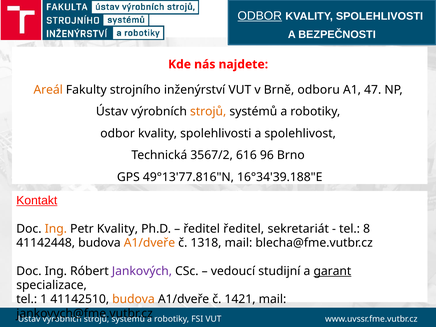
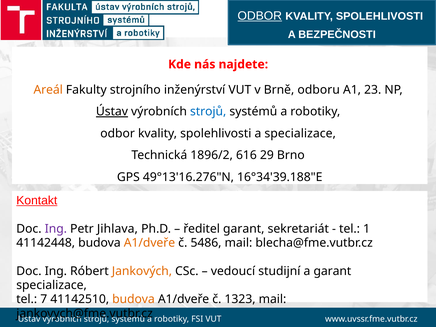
47: 47 -> 23
Ústav at (112, 112) underline: none -> present
strojů at (208, 112) colour: orange -> blue
a spolehlivost: spolehlivost -> specializace
3567/2: 3567/2 -> 1896/2
96: 96 -> 29
49°13'77.816"N: 49°13'77.816"N -> 49°13'16.276"N
Ing at (56, 229) colour: orange -> purple
Petr Kvality: Kvality -> Jihlava
ředitel ředitel: ředitel -> garant
8: 8 -> 1
1318: 1318 -> 5486
Jankových colour: purple -> orange
garant at (332, 271) underline: present -> none
1: 1 -> 7
1421: 1421 -> 1323
